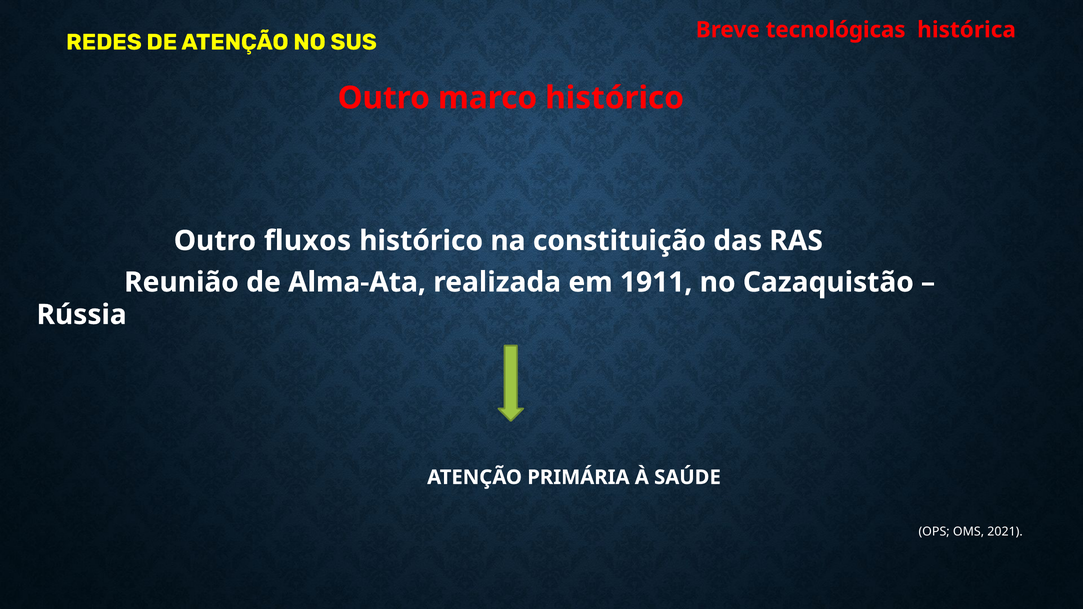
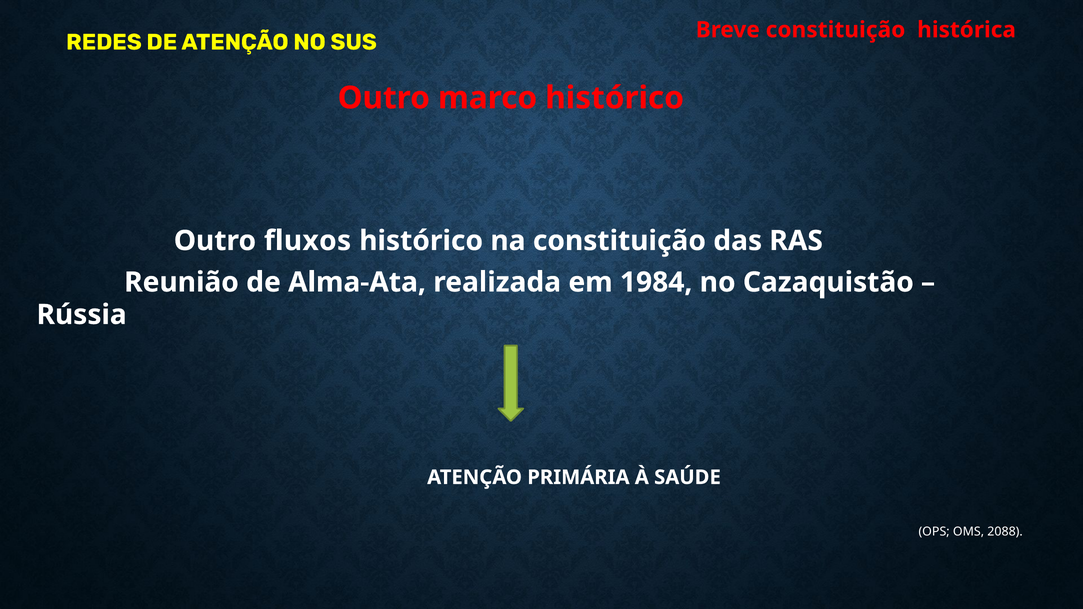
Breve tecnológicas: tecnológicas -> constituição
1911: 1911 -> 1984
2021: 2021 -> 2088
